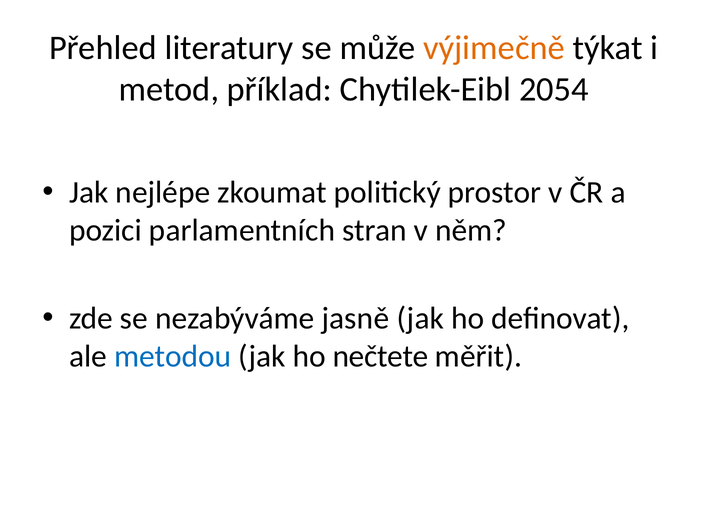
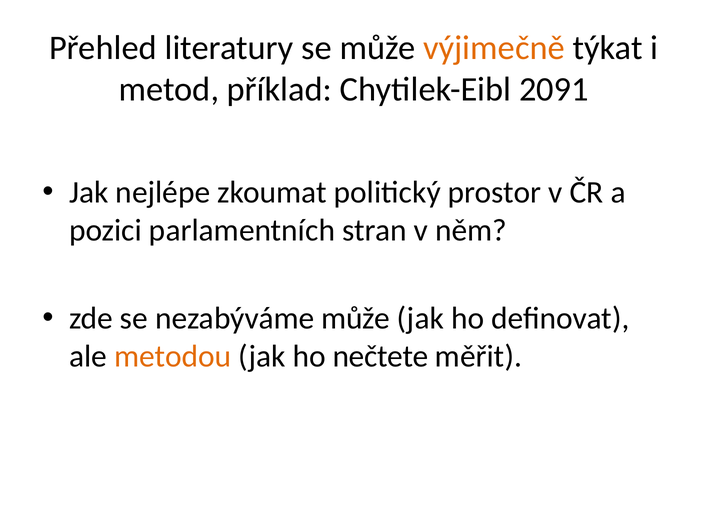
2054: 2054 -> 2091
nezabýváme jasně: jasně -> může
metodou colour: blue -> orange
